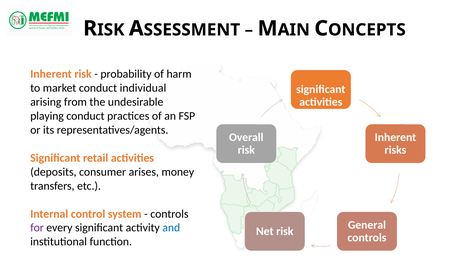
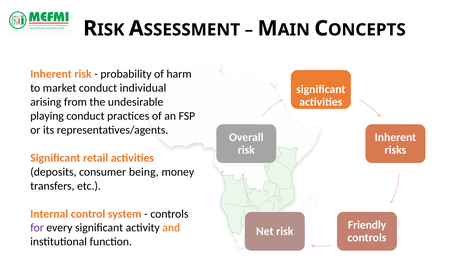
arises: arises -> being
General: General -> Friendly
and colour: blue -> orange
